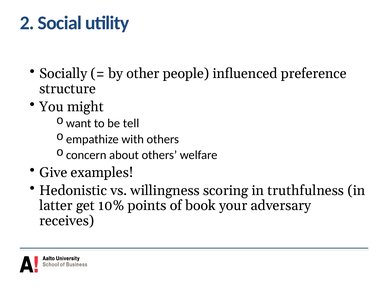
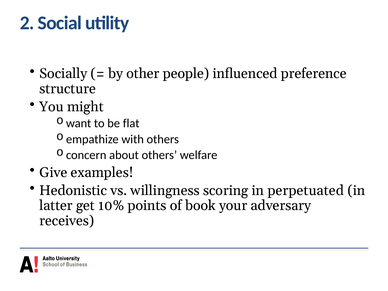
tell: tell -> flat
truthfulness: truthfulness -> perpetuated
